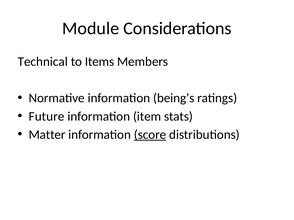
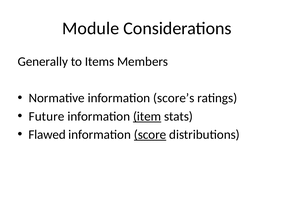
Technical: Technical -> Generally
being’s: being’s -> score’s
item underline: none -> present
Matter: Matter -> Flawed
